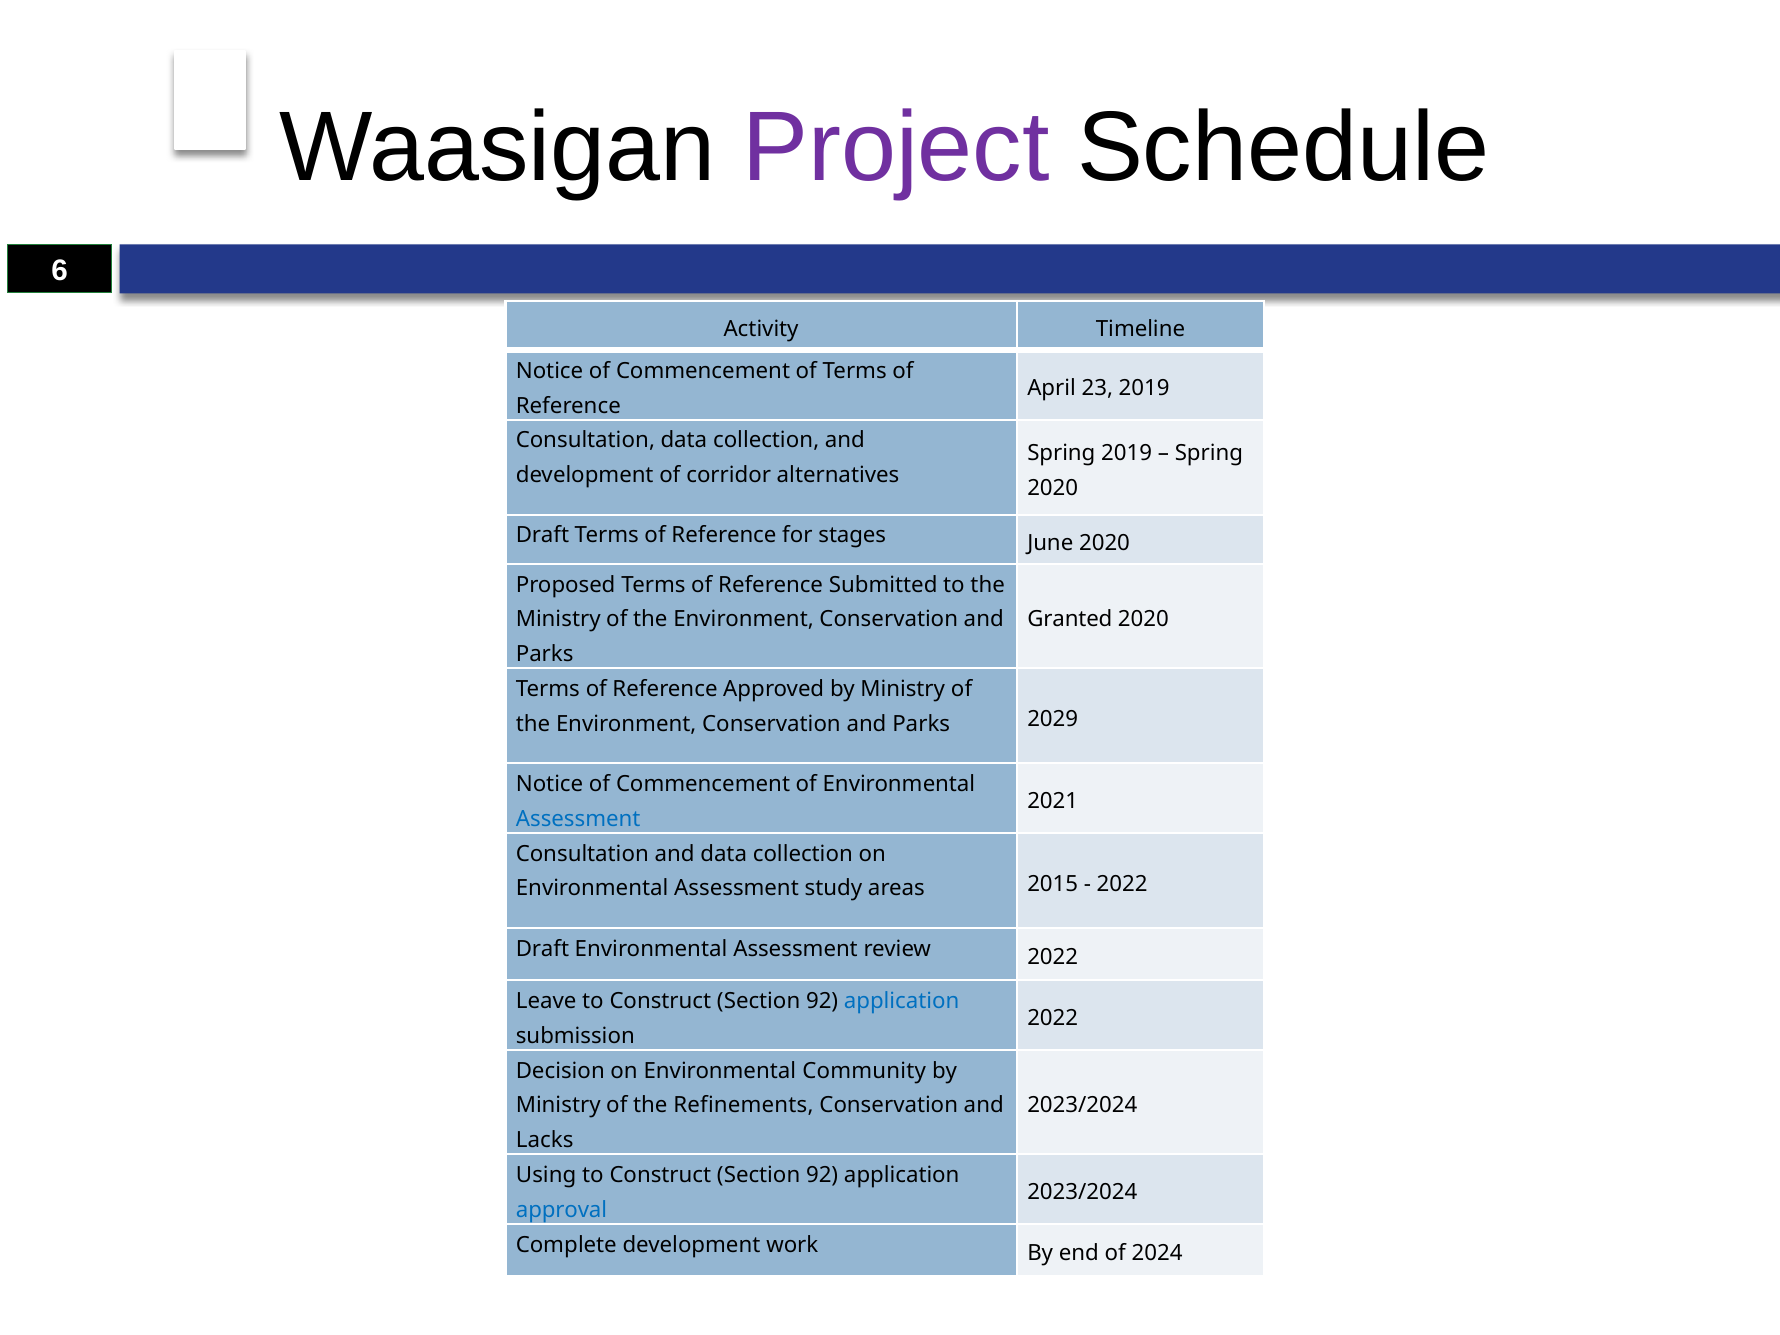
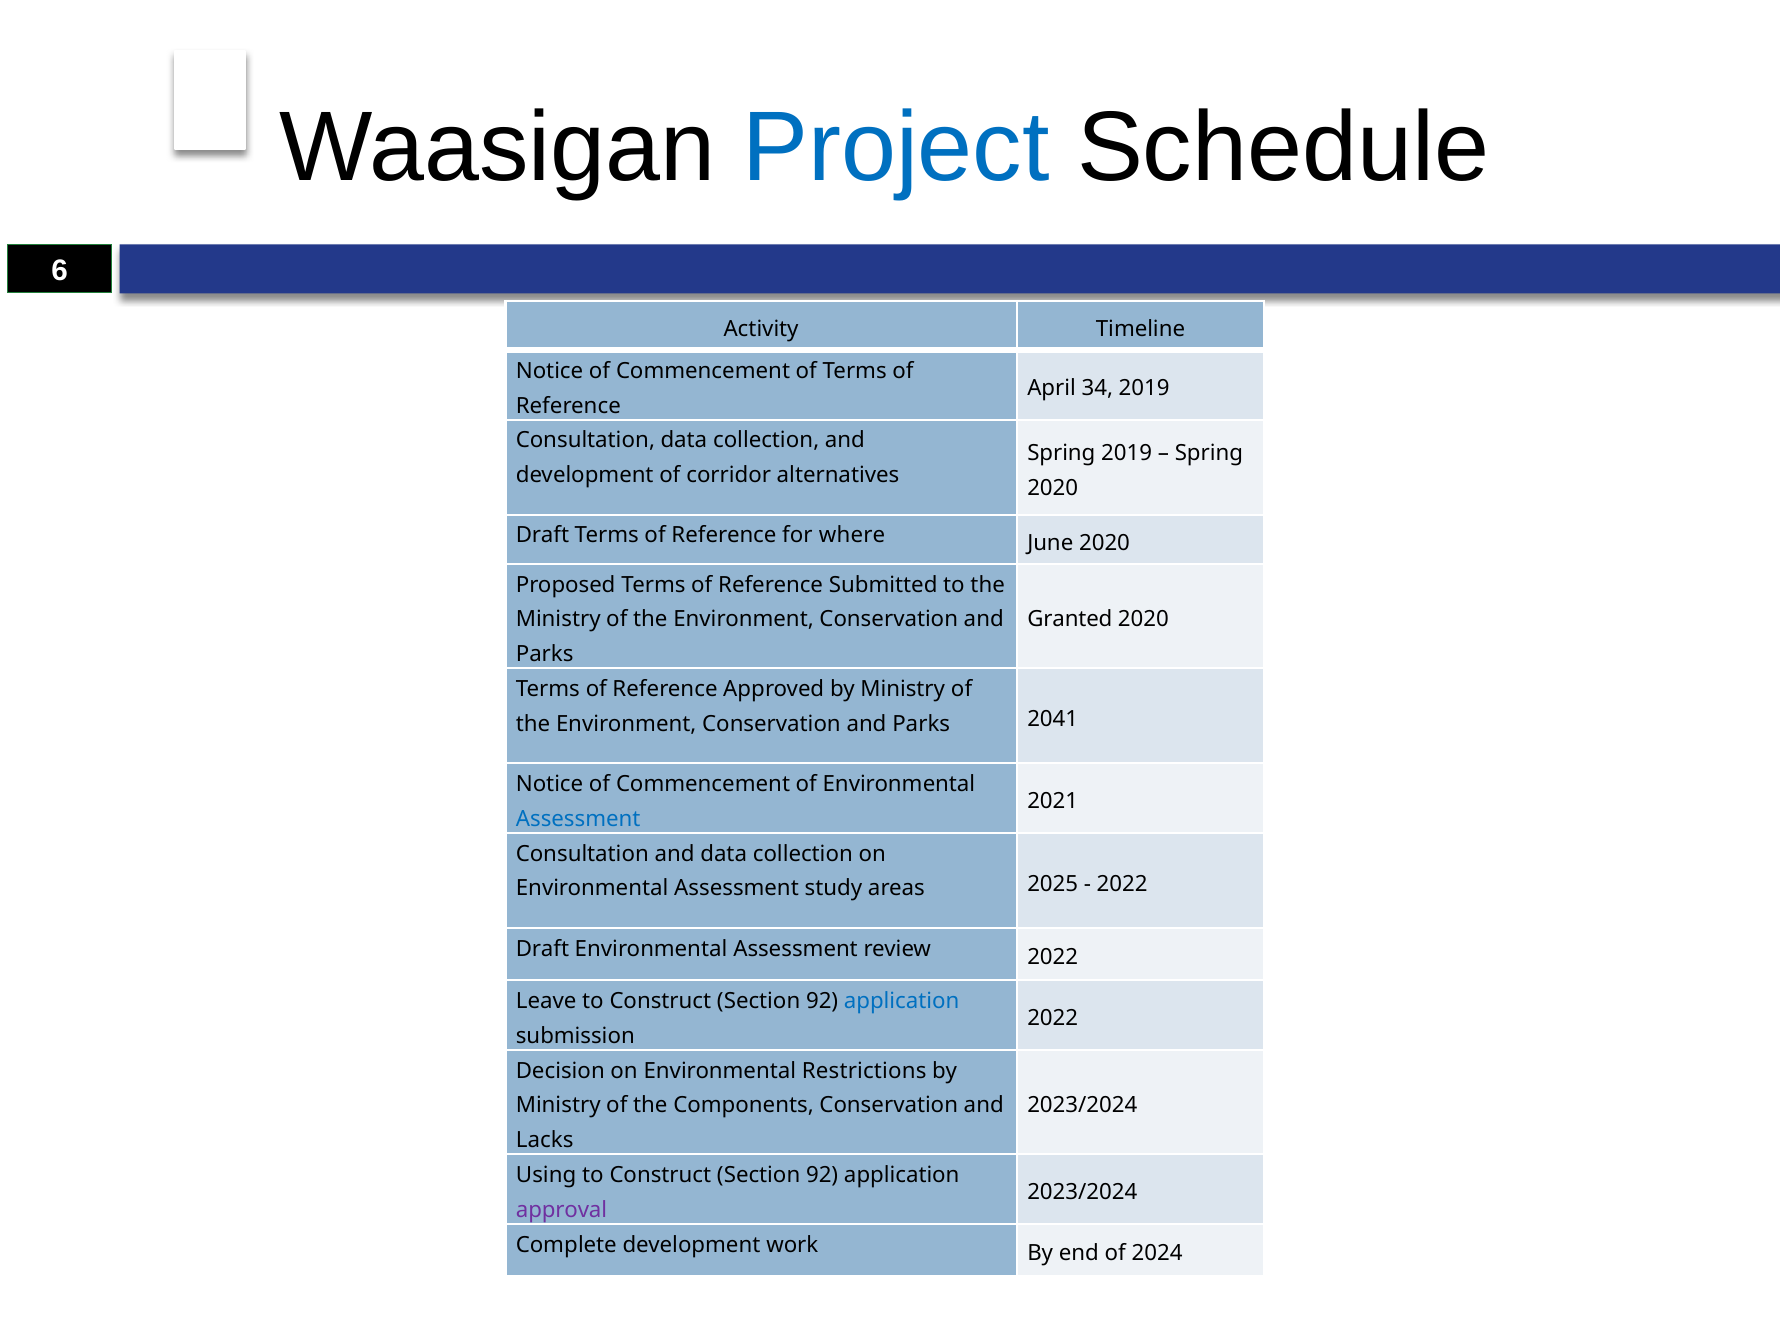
Project colour: purple -> blue
23: 23 -> 34
stages: stages -> where
2029: 2029 -> 2041
2015: 2015 -> 2025
Community: Community -> Restrictions
Refinements: Refinements -> Components
approval colour: blue -> purple
